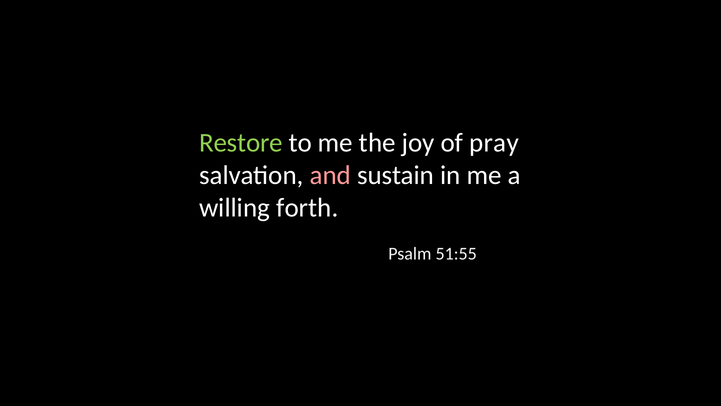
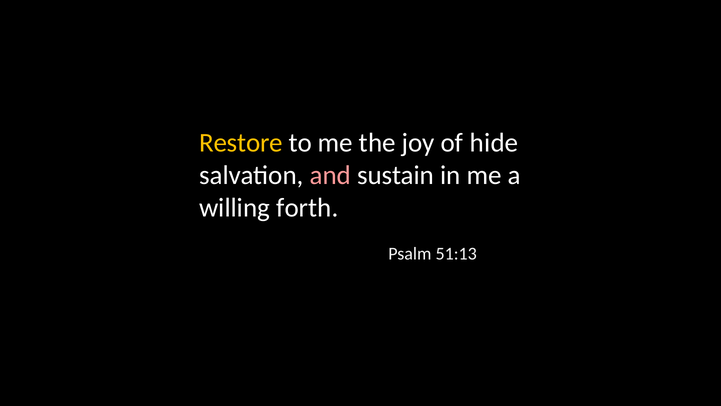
Restore colour: light green -> yellow
pray: pray -> hide
51:55: 51:55 -> 51:13
